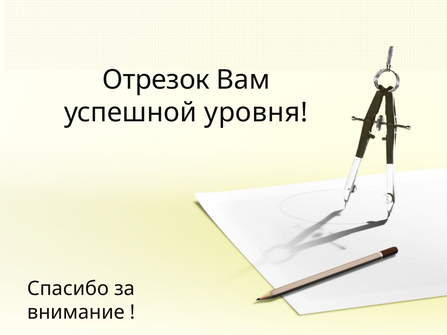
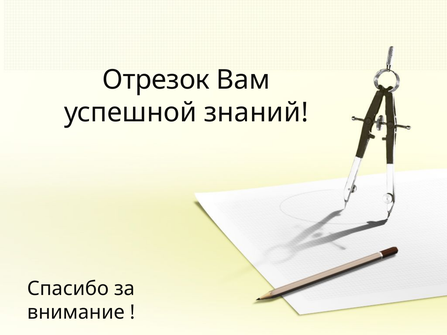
уровня: уровня -> знаний
